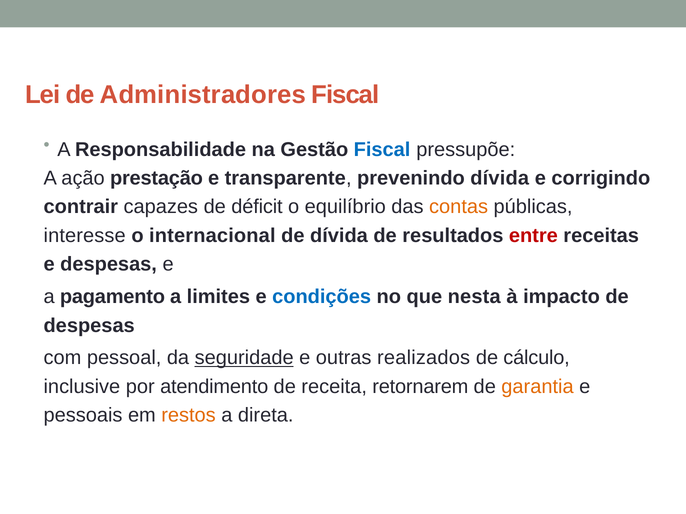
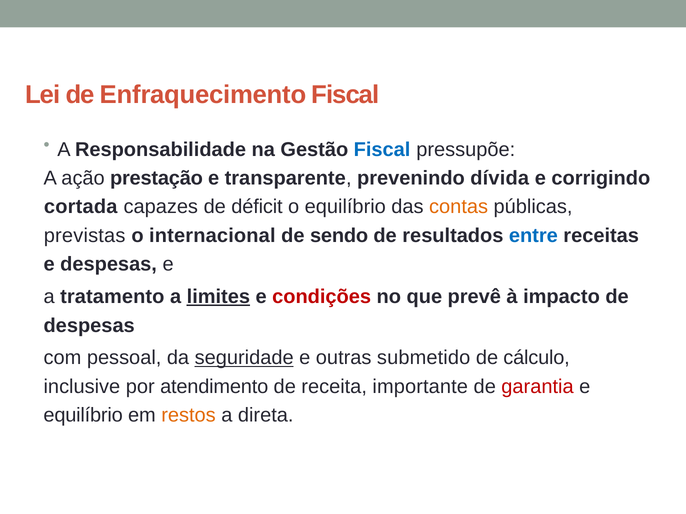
Administradores: Administradores -> Enfraquecimento
contrair: contrair -> cortada
interesse: interesse -> previstas
de dívida: dívida -> sendo
entre colour: red -> blue
pagamento: pagamento -> tratamento
limites underline: none -> present
condições colour: blue -> red
nesta: nesta -> prevê
realizados: realizados -> submetido
retornarem: retornarem -> importante
garantia colour: orange -> red
pessoais at (83, 416): pessoais -> equilíbrio
